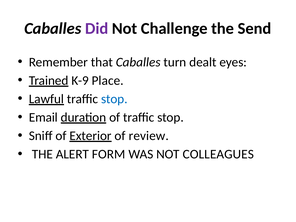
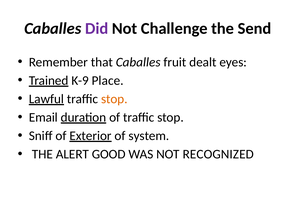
turn: turn -> fruit
stop at (114, 99) colour: blue -> orange
review: review -> system
FORM: FORM -> GOOD
COLLEAGUES: COLLEAGUES -> RECOGNIZED
